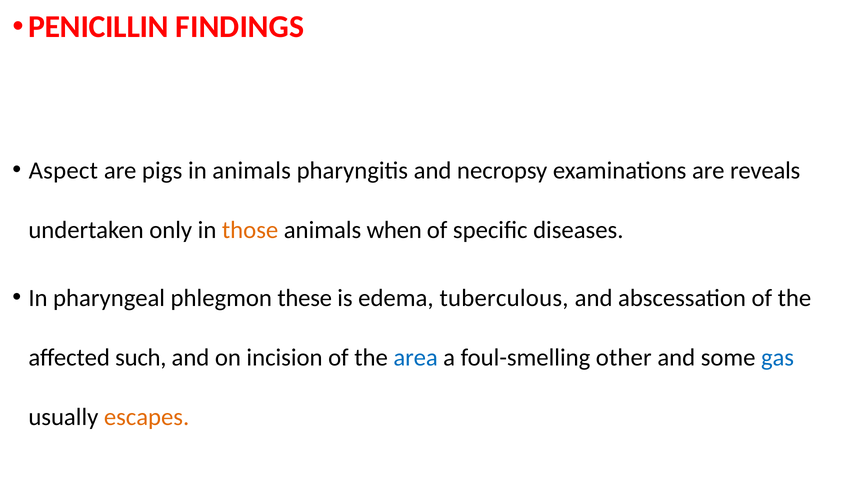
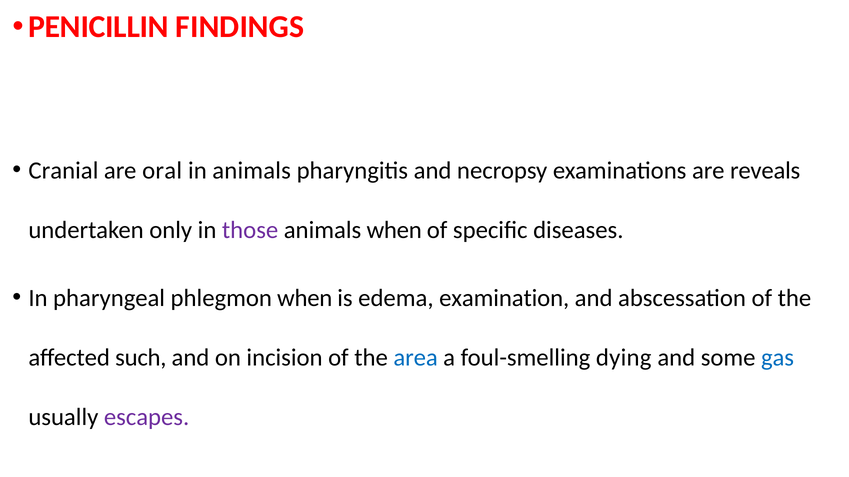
Aspect: Aspect -> Cranial
pigs: pigs -> oral
those colour: orange -> purple
phlegmon these: these -> when
tuberculous: tuberculous -> examination
other: other -> dying
escapes colour: orange -> purple
